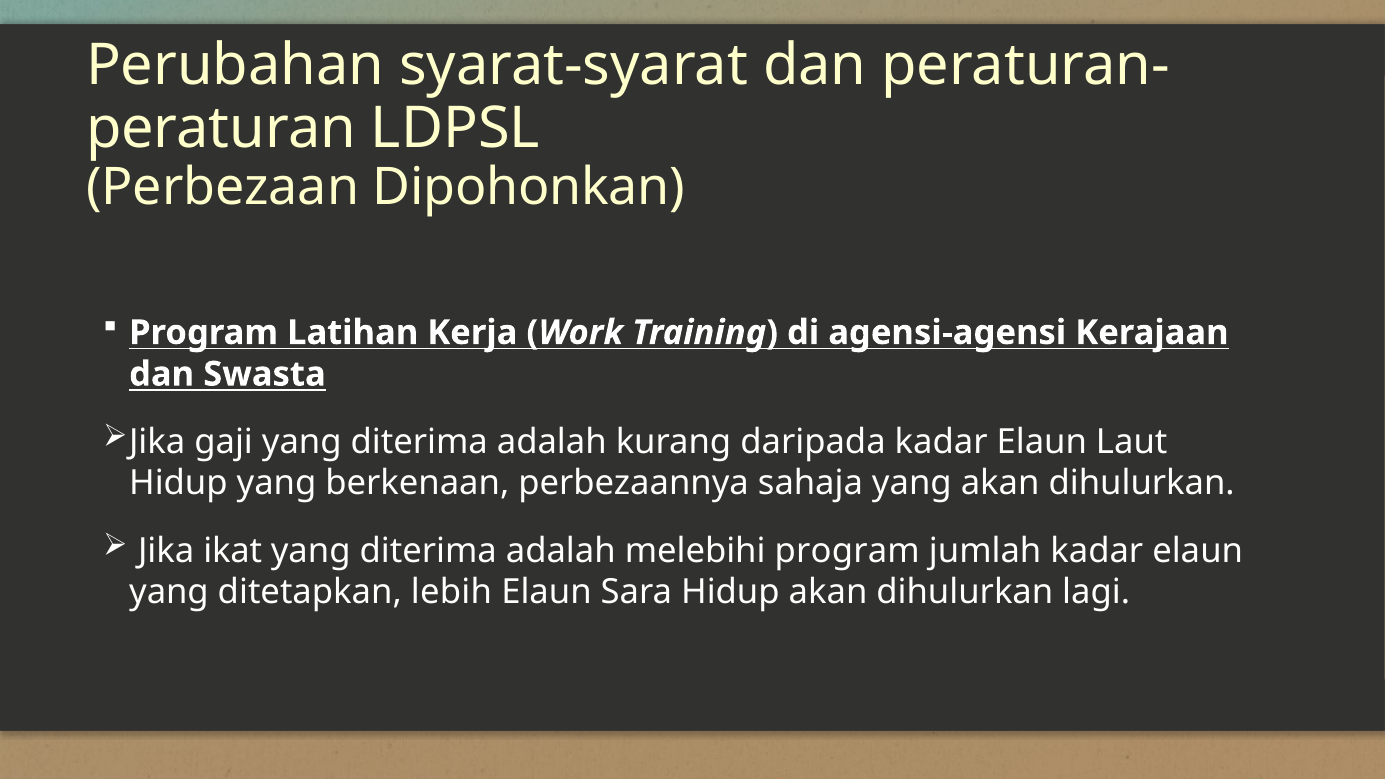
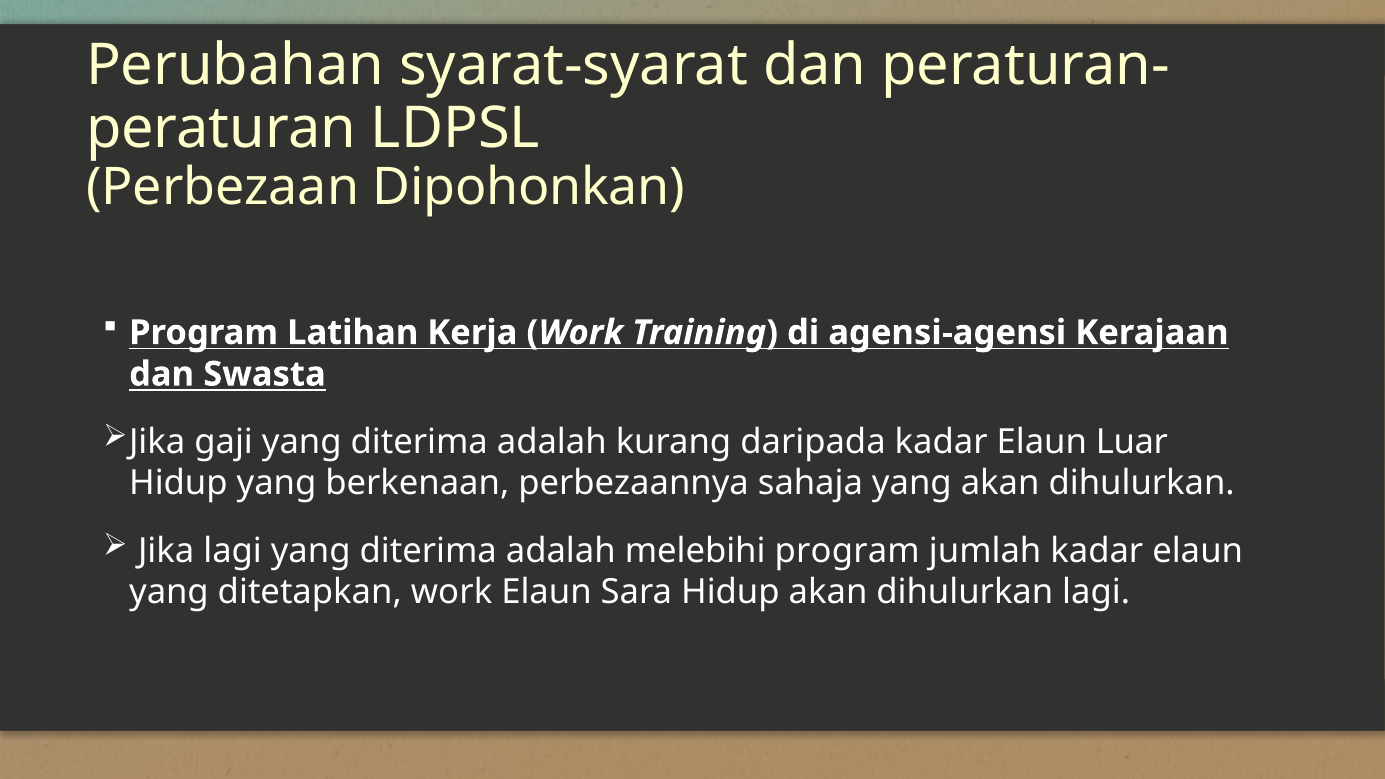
Laut: Laut -> Luar
Jika ikat: ikat -> lagi
ditetapkan lebih: lebih -> work
